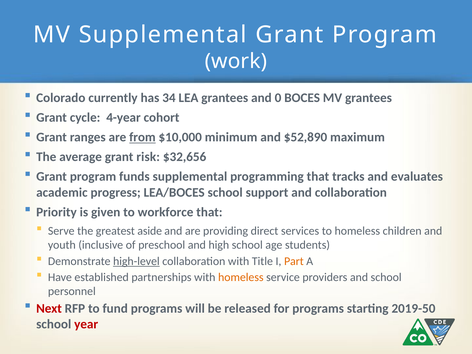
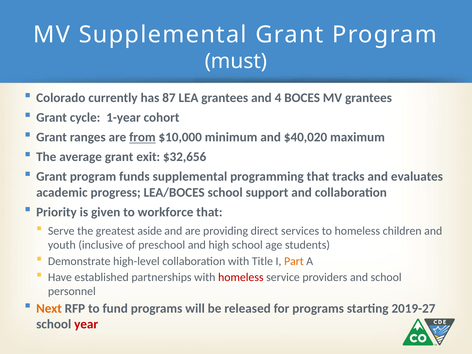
work: work -> must
34: 34 -> 87
0: 0 -> 4
4-year: 4-year -> 1-year
$52,890: $52,890 -> $40,020
risk: risk -> exit
high-level underline: present -> none
homeless at (241, 277) colour: orange -> red
Next colour: red -> orange
2019-50: 2019-50 -> 2019-27
